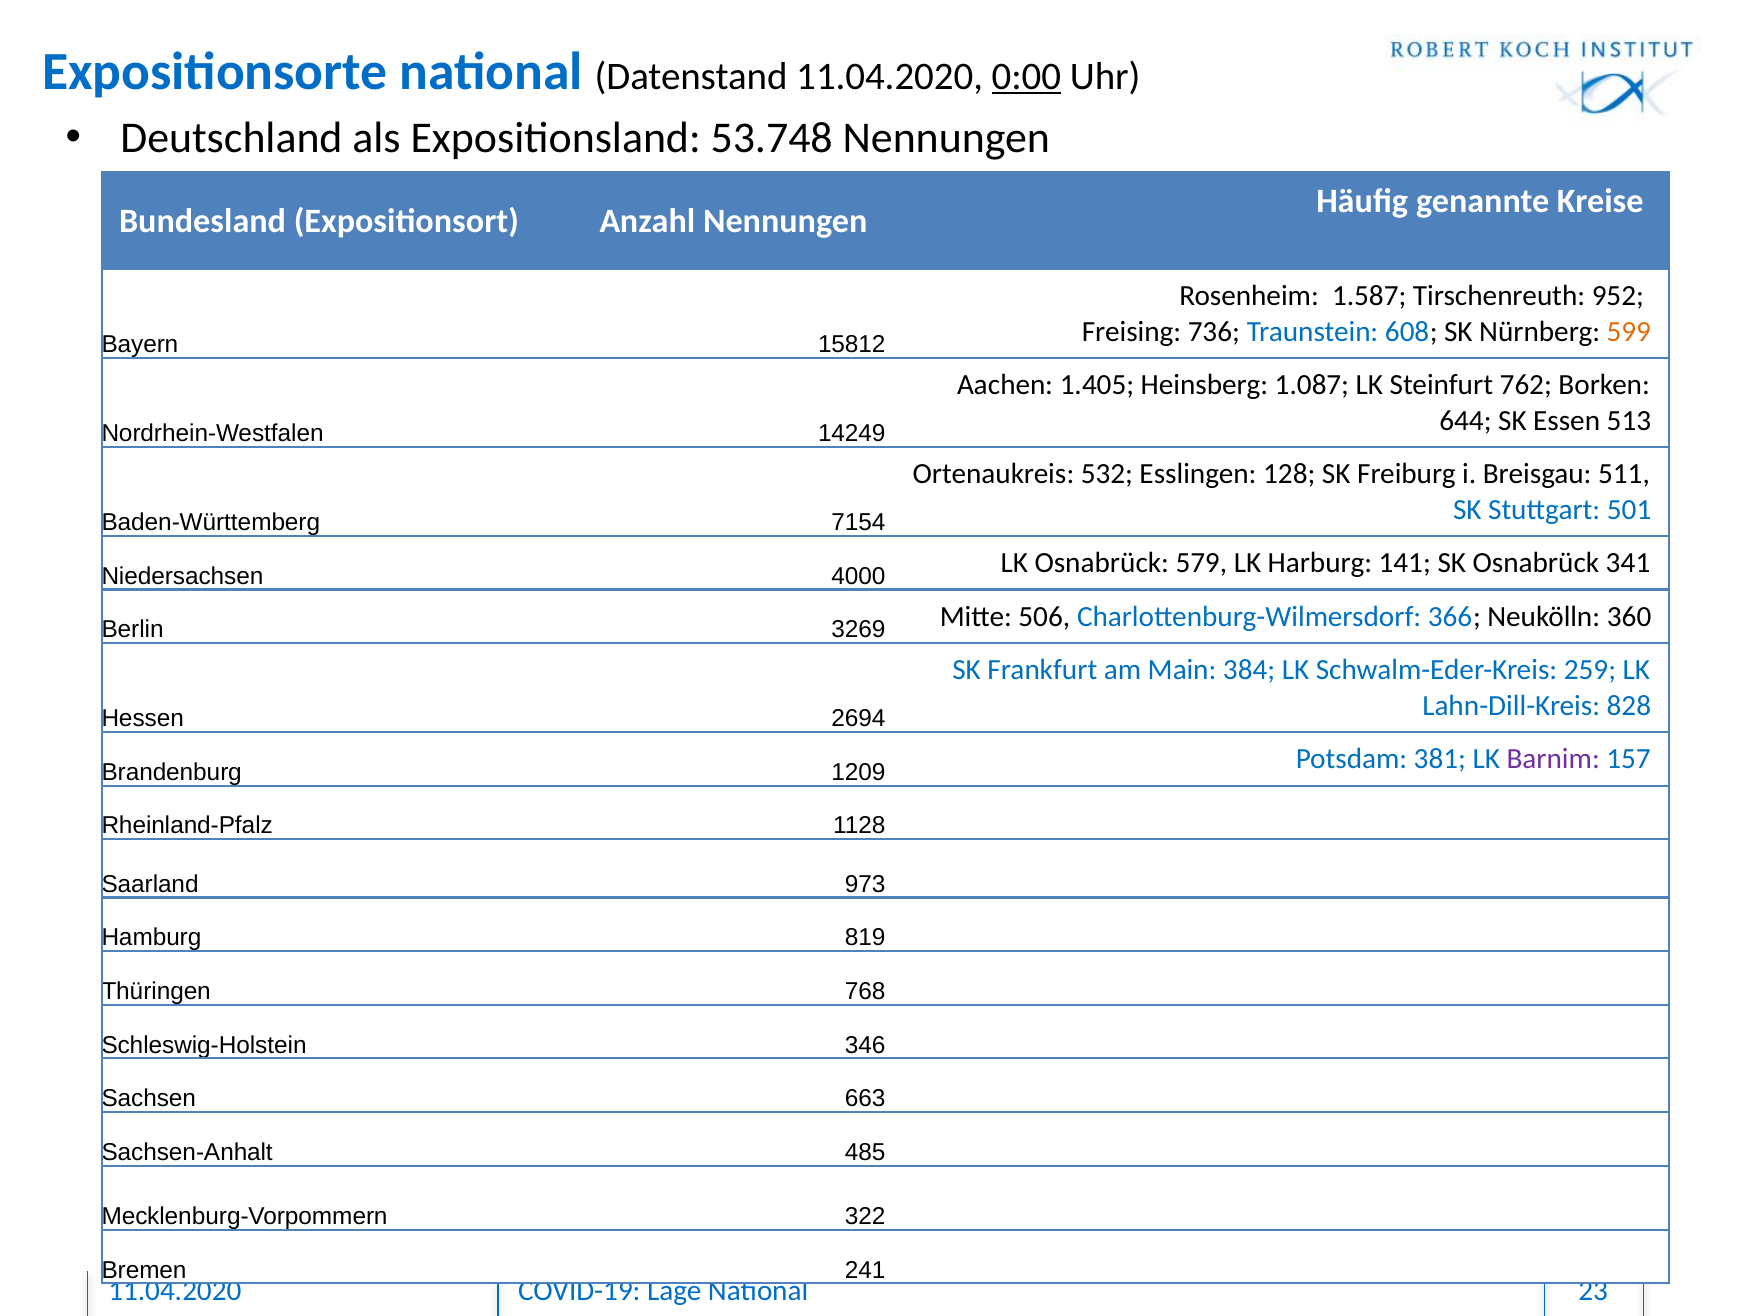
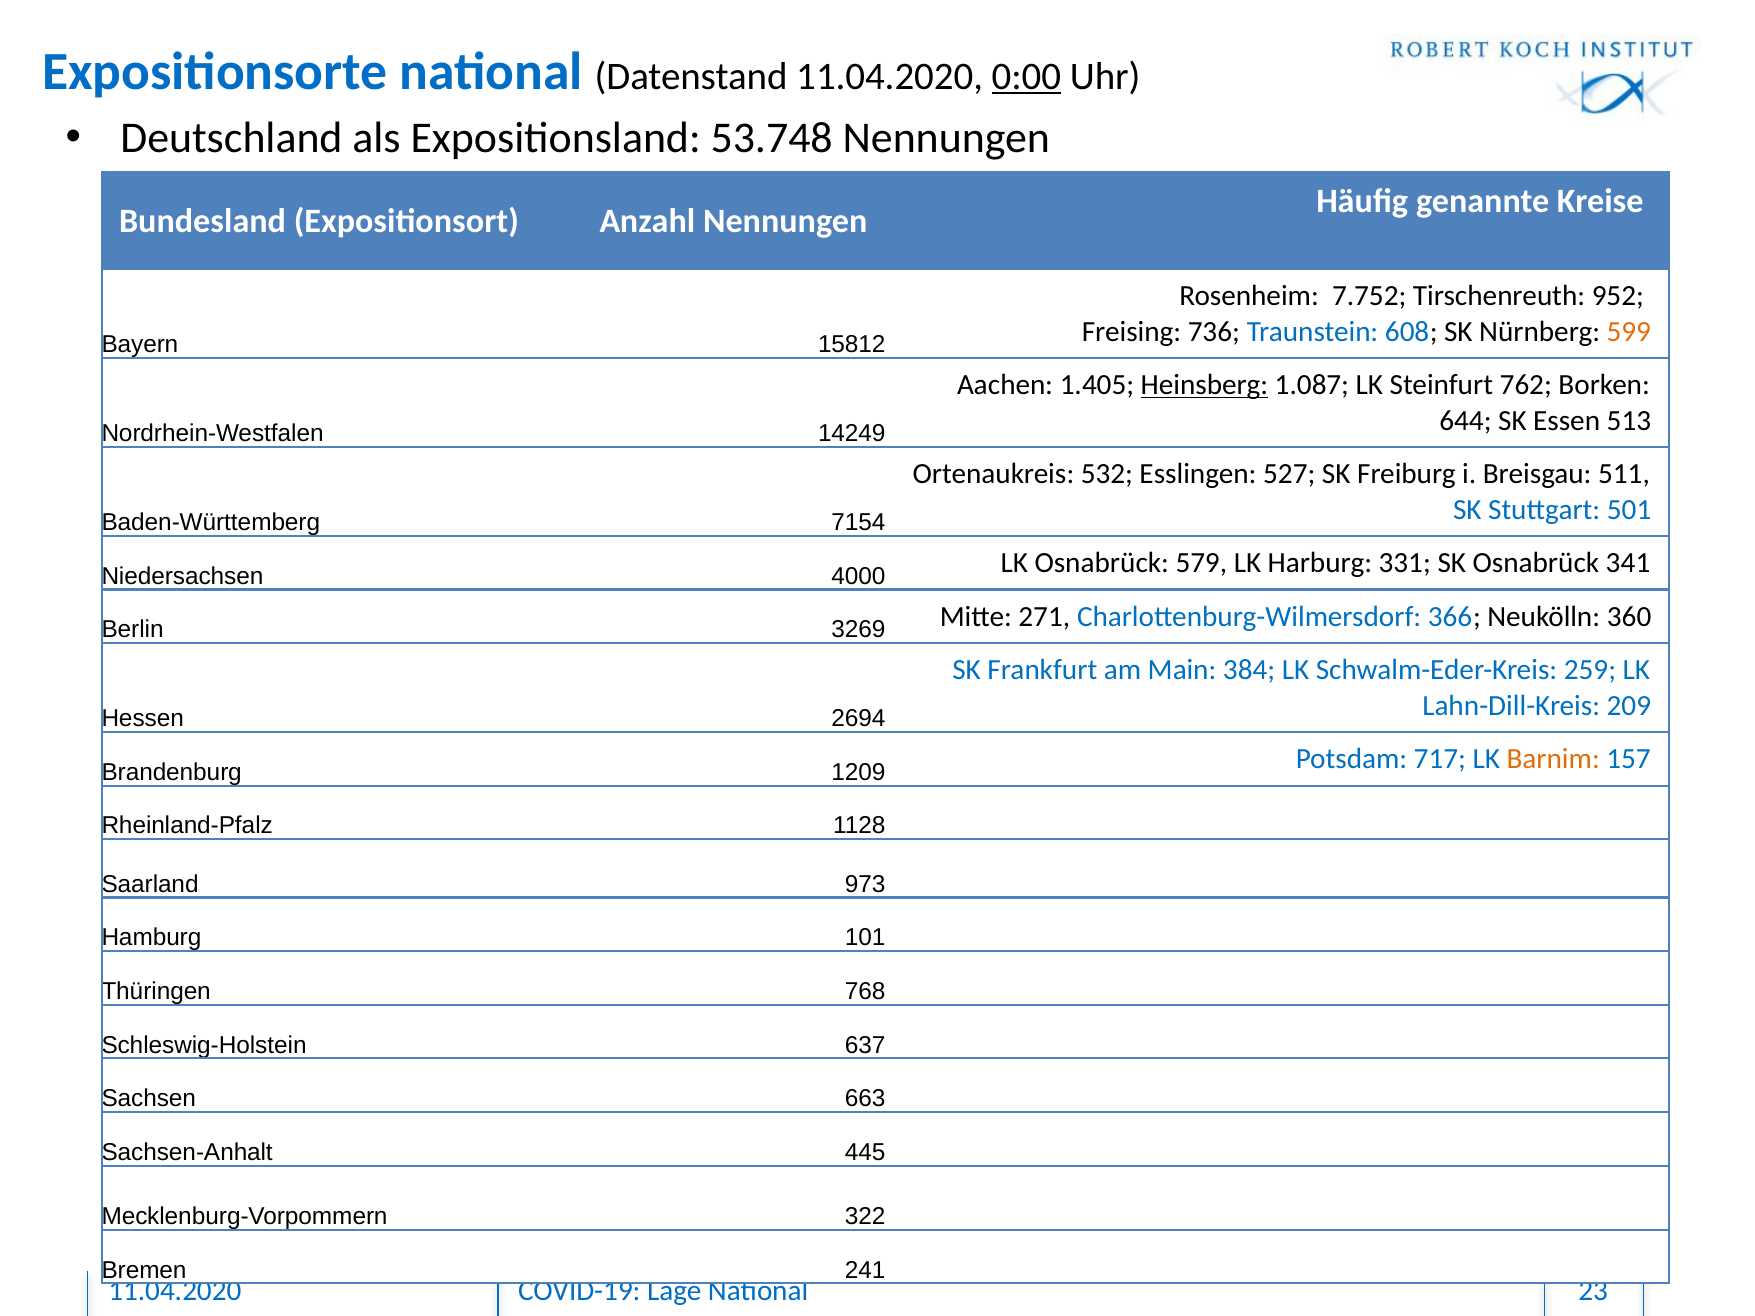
1.587: 1.587 -> 7.752
Heinsberg underline: none -> present
128: 128 -> 527
141: 141 -> 331
506: 506 -> 271
828: 828 -> 209
381: 381 -> 717
Barnim colour: purple -> orange
819: 819 -> 101
346: 346 -> 637
485: 485 -> 445
